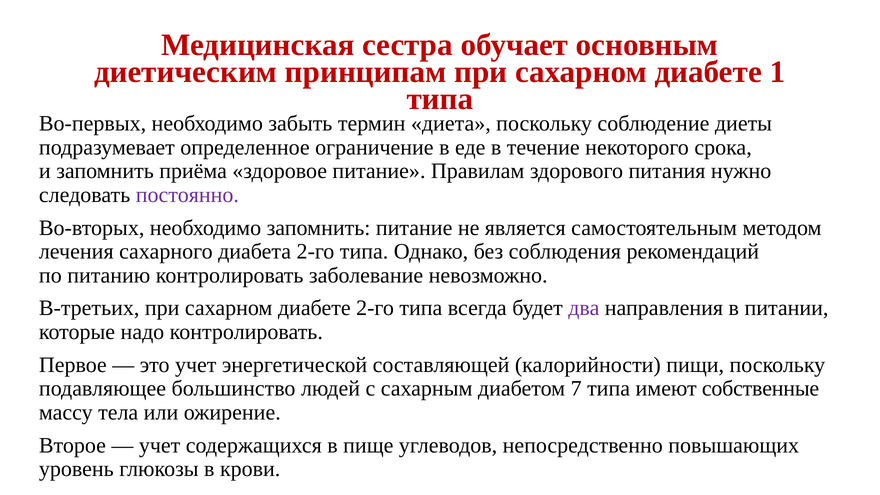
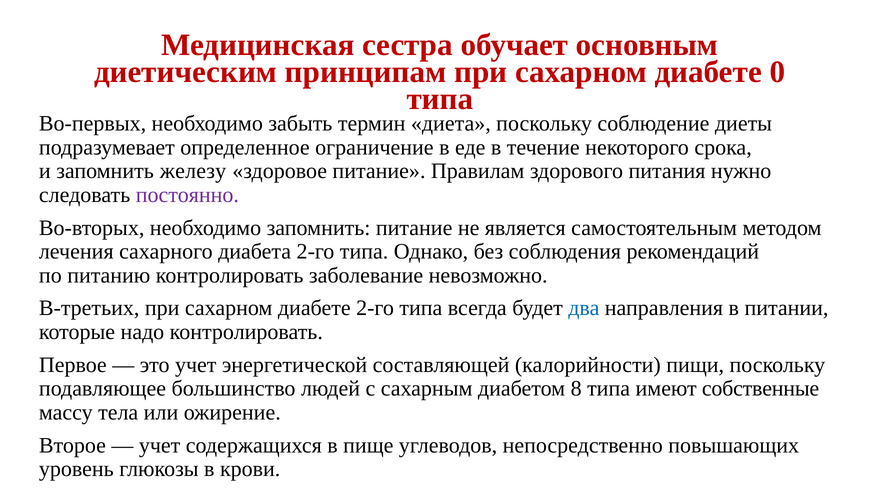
1: 1 -> 0
приёма: приёма -> железу
два colour: purple -> blue
7: 7 -> 8
